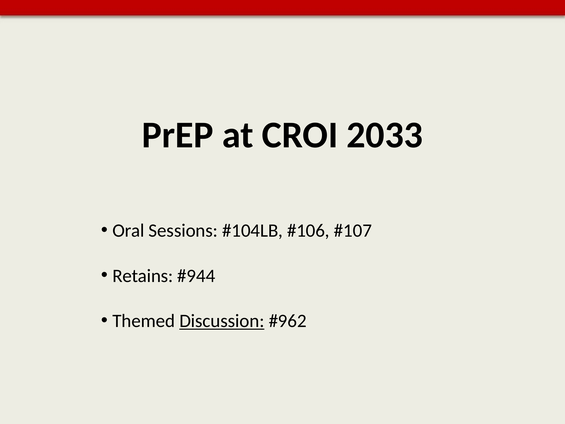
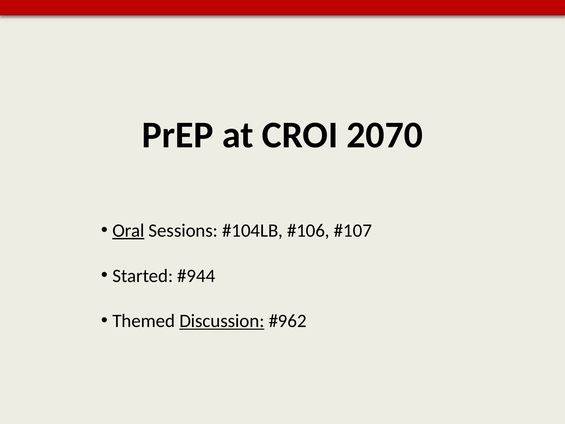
2033: 2033 -> 2070
Oral underline: none -> present
Retains: Retains -> Started
